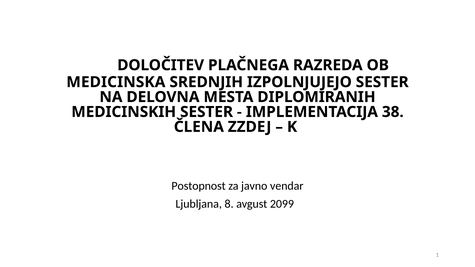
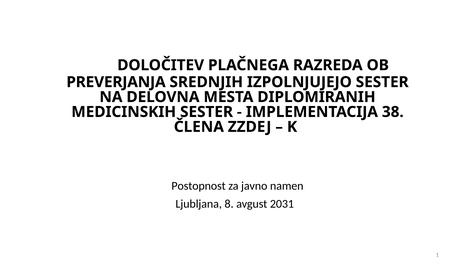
MEDICINSKA: MEDICINSKA -> PREVERJANJA
vendar: vendar -> namen
2099: 2099 -> 2031
